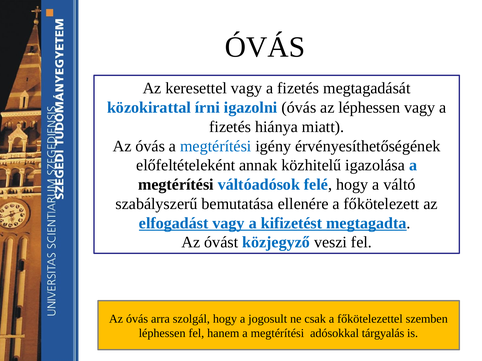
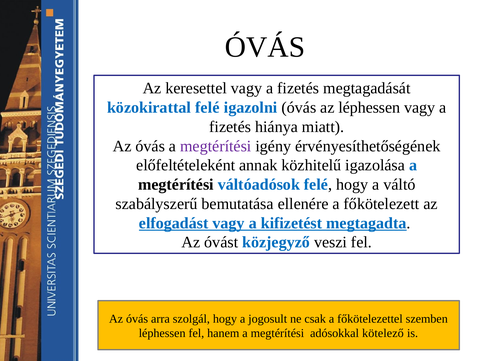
közokirattal írni: írni -> felé
megtérítési at (216, 146) colour: blue -> purple
tárgyalás: tárgyalás -> kötelező
